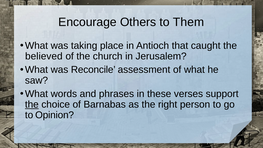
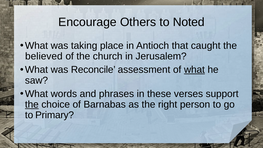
Them: Them -> Noted
what at (194, 70) underline: none -> present
Opinion: Opinion -> Primary
